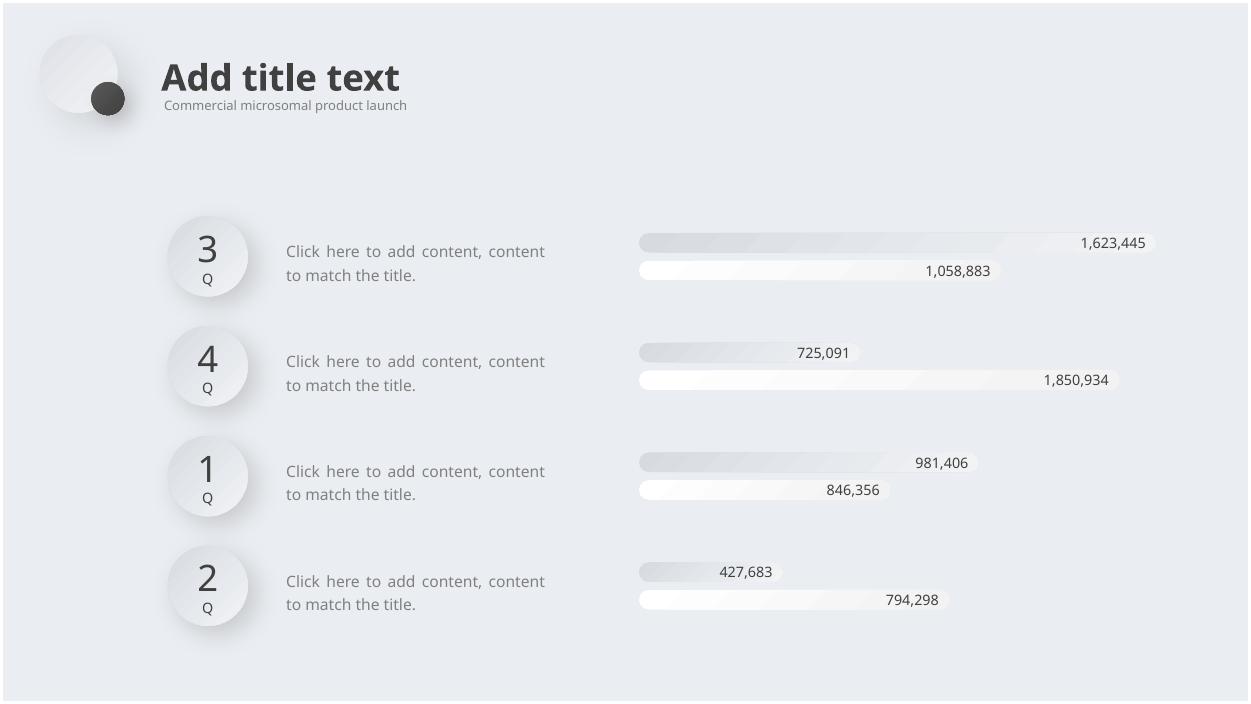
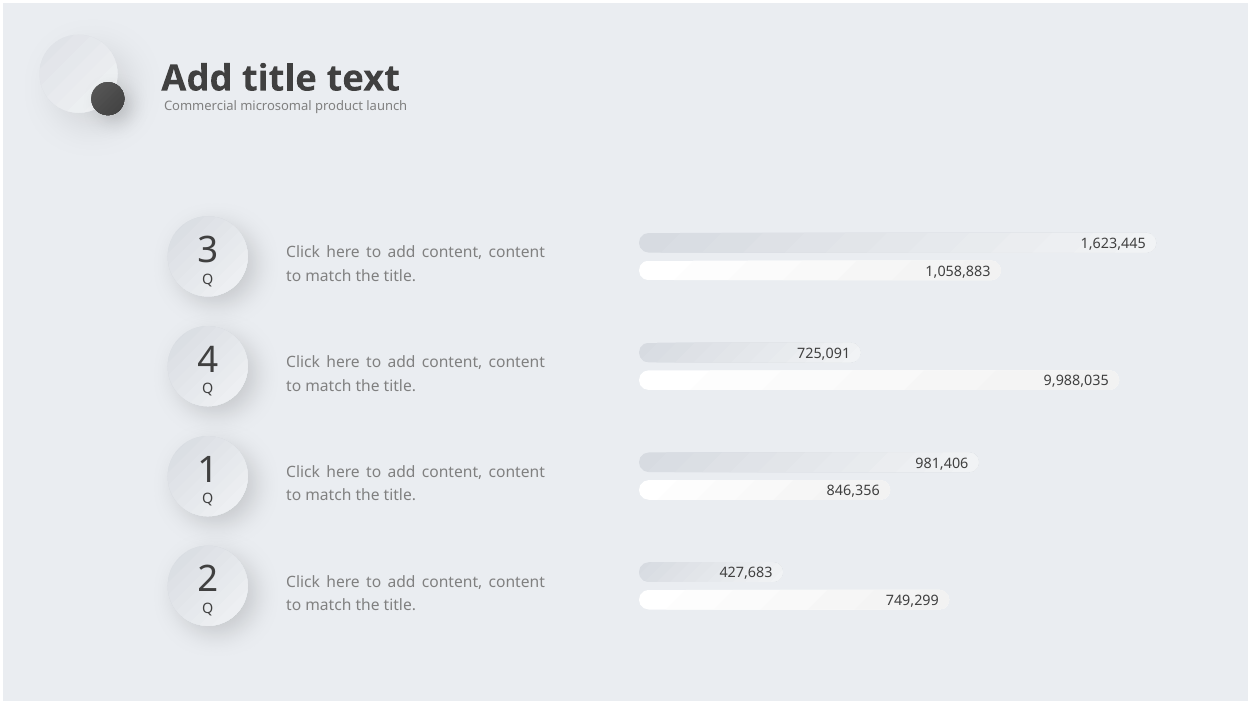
1,850,934: 1,850,934 -> 9,988,035
794,298: 794,298 -> 749,299
